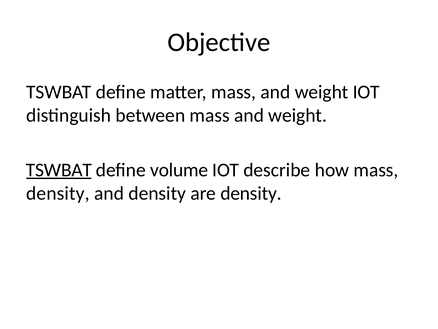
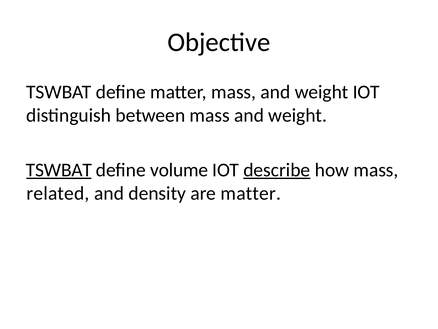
describe underline: none -> present
density at (58, 193): density -> related
are density: density -> matter
